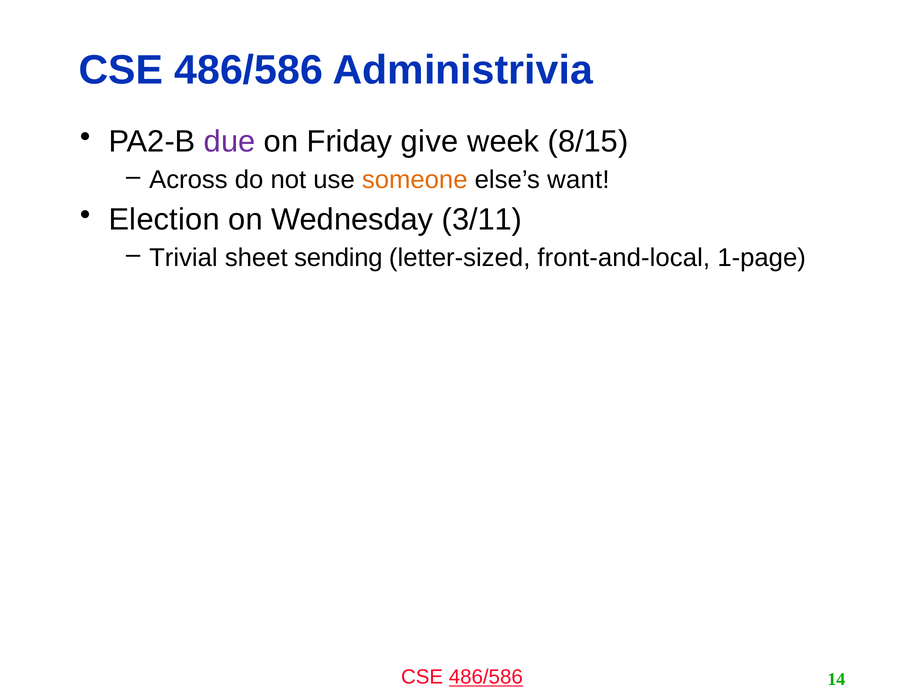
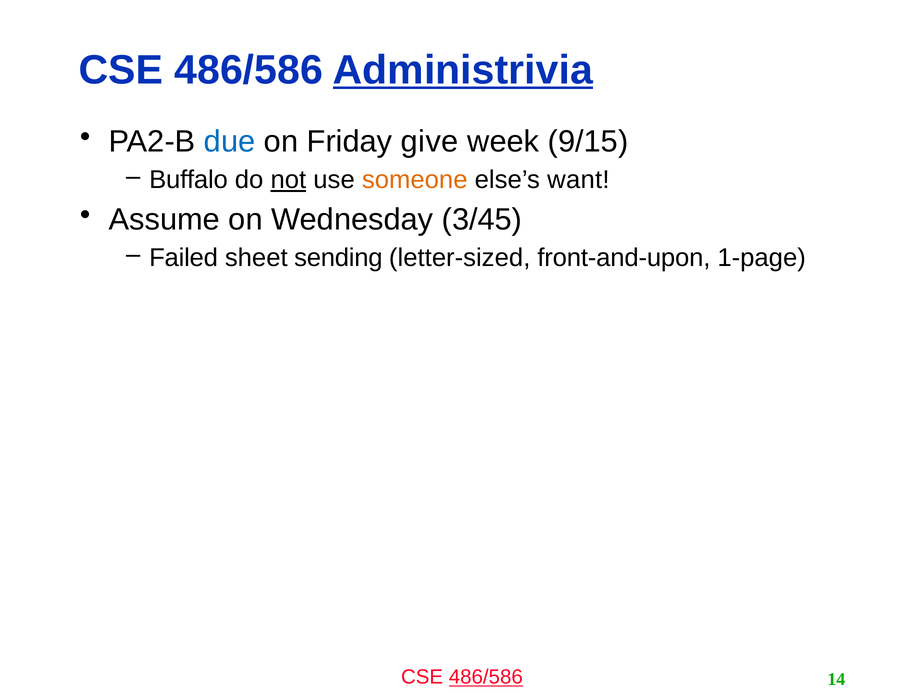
Administrivia underline: none -> present
due colour: purple -> blue
8/15: 8/15 -> 9/15
Across: Across -> Buffalo
not underline: none -> present
Election: Election -> Assume
3/11: 3/11 -> 3/45
Trivial: Trivial -> Failed
front-and-local: front-and-local -> front-and-upon
